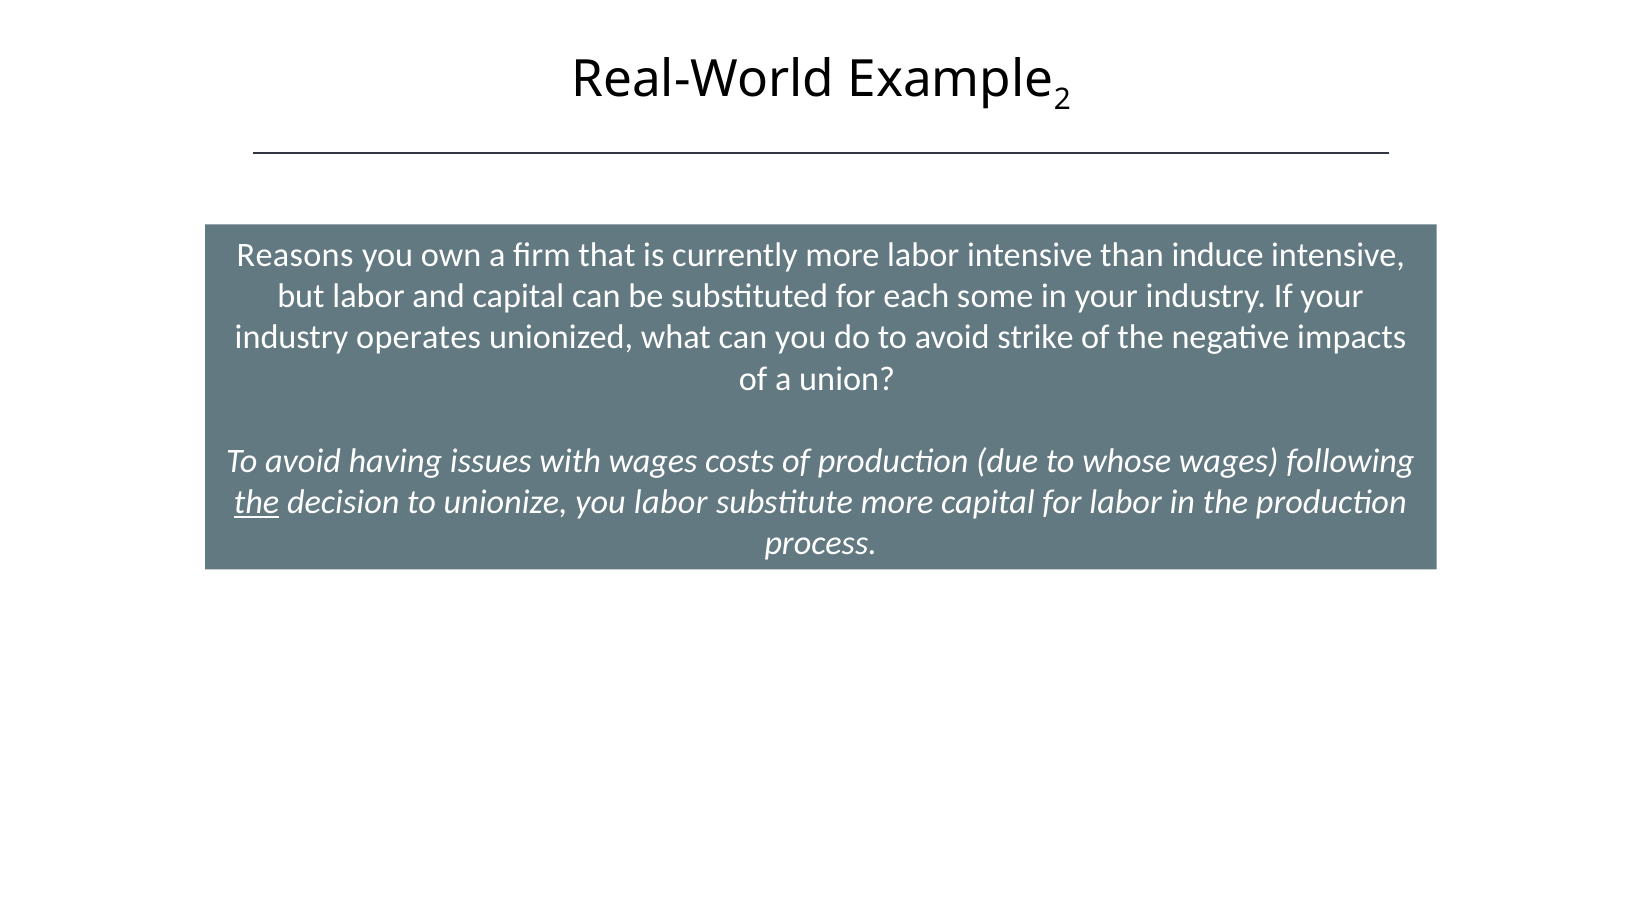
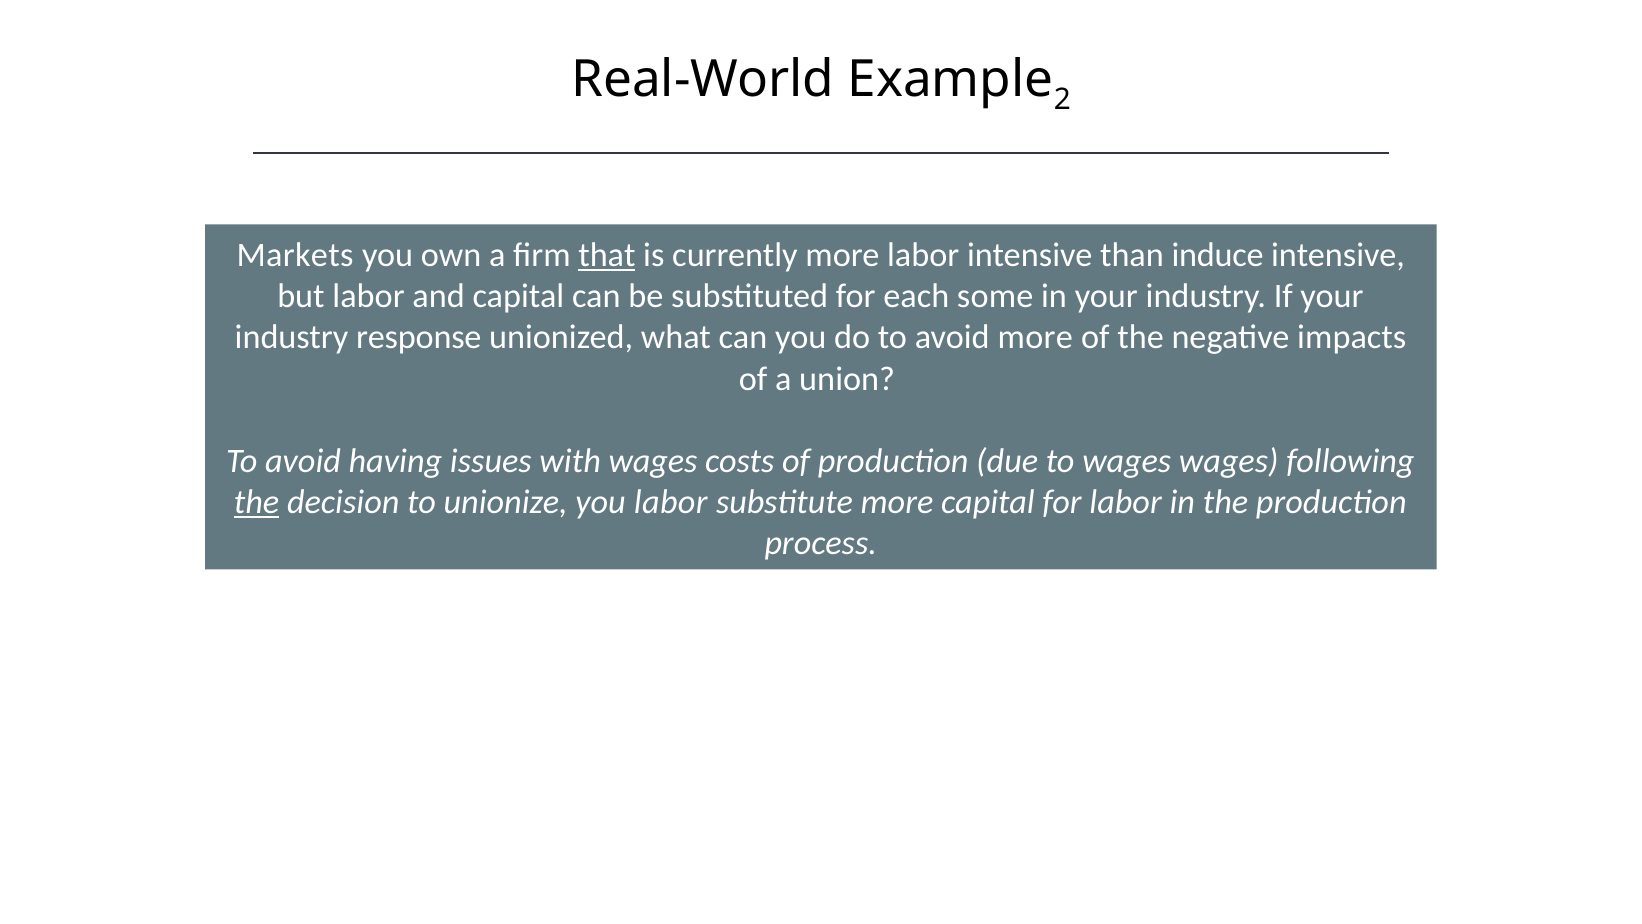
Reasons: Reasons -> Markets
that underline: none -> present
operates: operates -> response
avoid strike: strike -> more
to whose: whose -> wages
